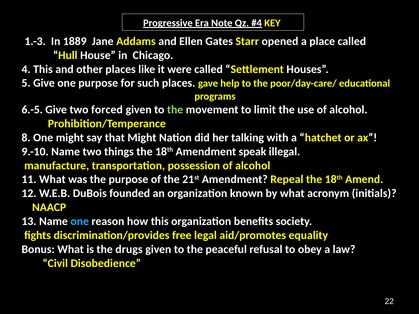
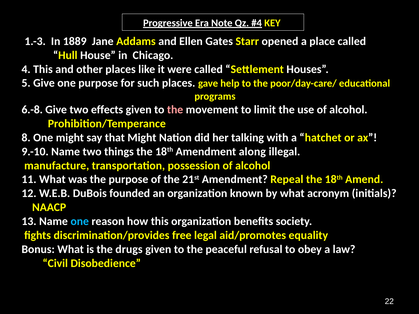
6.-5: 6.-5 -> 6.-8
forced: forced -> effects
the at (175, 110) colour: light green -> pink
speak: speak -> along
